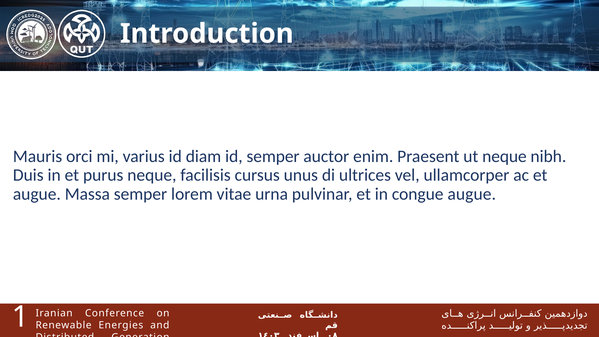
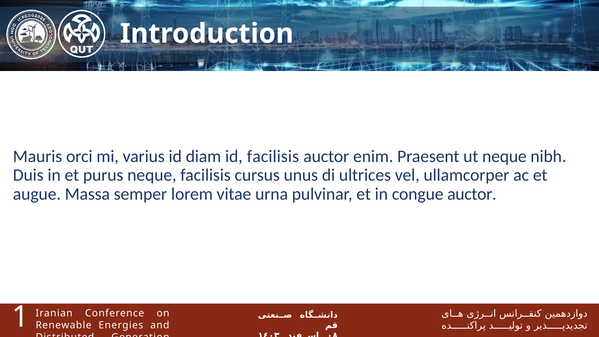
id semper: semper -> facilisis
congue augue: augue -> auctor
